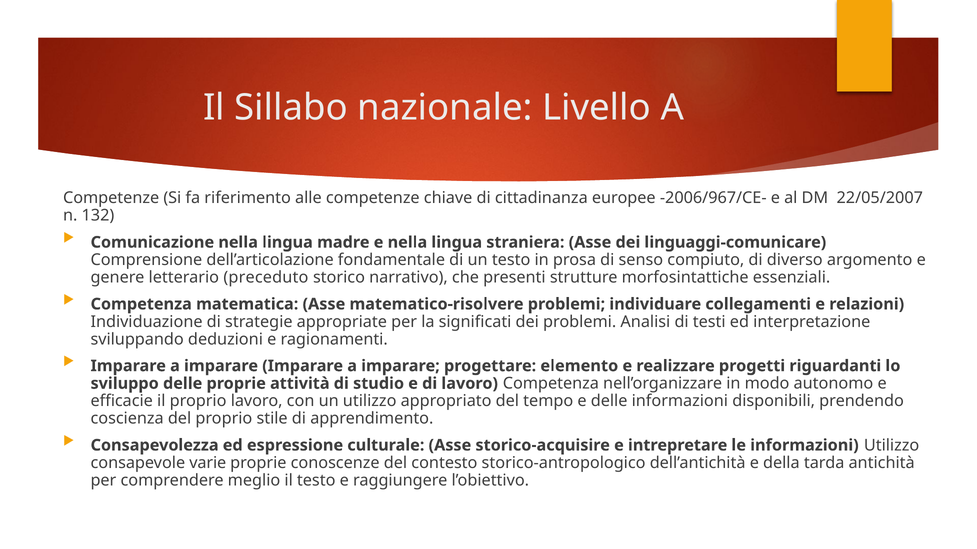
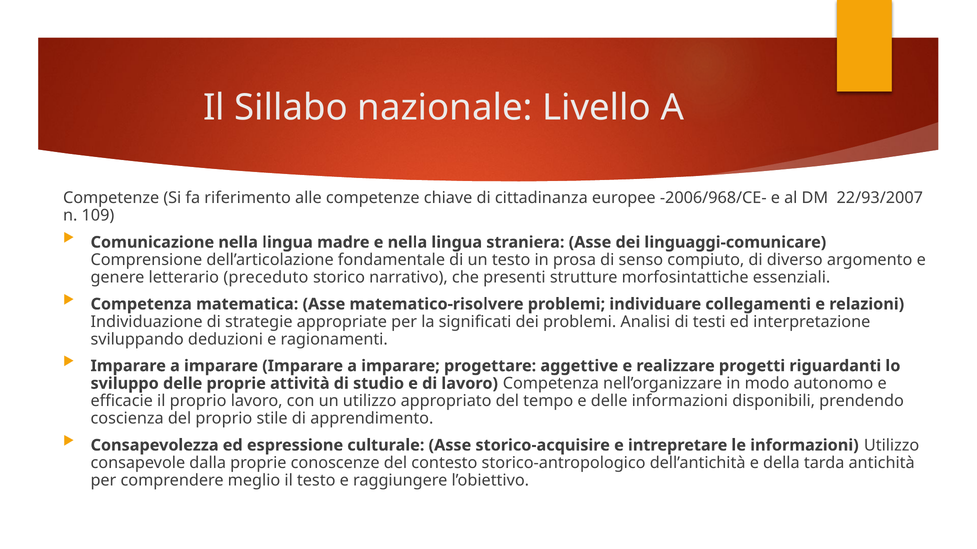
-2006/967/CE-: -2006/967/CE- -> -2006/968/CE-
22/05/2007: 22/05/2007 -> 22/93/2007
132: 132 -> 109
elemento: elemento -> aggettive
varie: varie -> dalla
